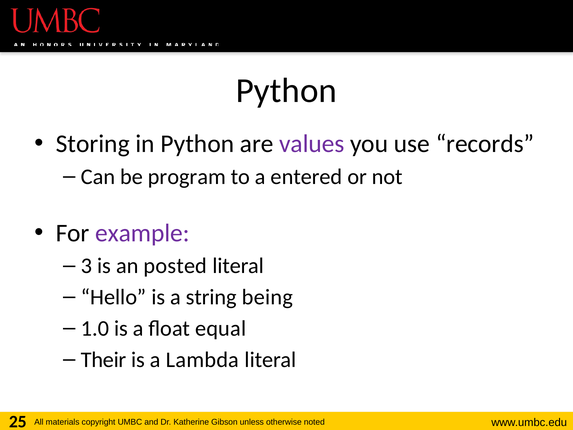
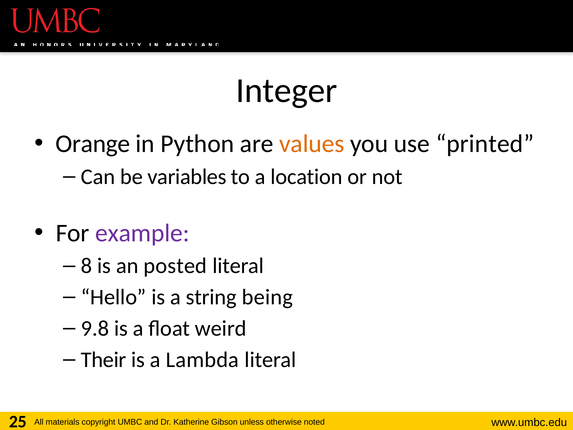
Python at (286, 90): Python -> Integer
Storing: Storing -> Orange
values colour: purple -> orange
records: records -> printed
program: program -> variables
entered: entered -> location
3: 3 -> 8
1.0: 1.0 -> 9.8
equal: equal -> weird
